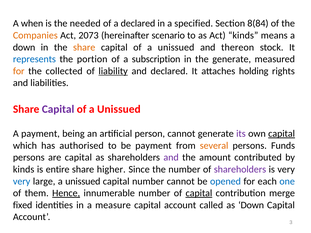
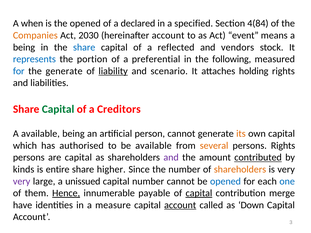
the needed: needed -> opened
8(84: 8(84 -> 4(84
2073: 2073 -> 2030
hereinafter scenario: scenario -> account
Act kinds: kinds -> event
down at (24, 47): down -> being
share at (84, 47) colour: orange -> blue
unissued at (176, 47): unissued -> reflected
thereon: thereon -> vendors
subscription: subscription -> preferential
the generate: generate -> following
for at (19, 71) colour: orange -> blue
the collected: collected -> generate
and declared: declared -> scenario
Capital at (58, 109) colour: purple -> green
Unissued at (119, 109): Unissued -> Creditors
A payment: payment -> available
its colour: purple -> orange
capital at (282, 134) underline: present -> none
be payment: payment -> available
persons Funds: Funds -> Rights
contributed underline: none -> present
shareholders at (240, 170) colour: purple -> orange
very at (22, 181) colour: blue -> purple
innumerable number: number -> payable
fixed: fixed -> have
account at (180, 205) underline: none -> present
